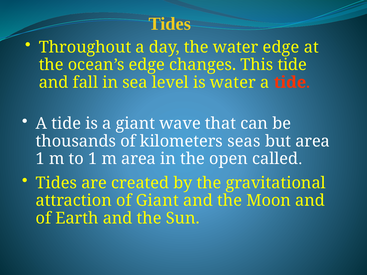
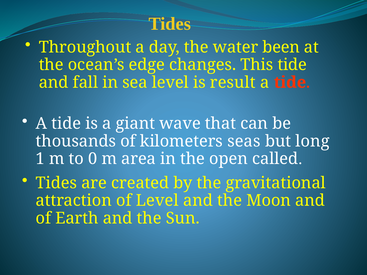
water edge: edge -> been
is water: water -> result
but area: area -> long
to 1: 1 -> 0
of Giant: Giant -> Level
